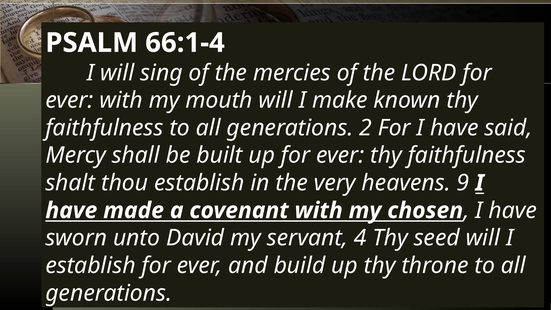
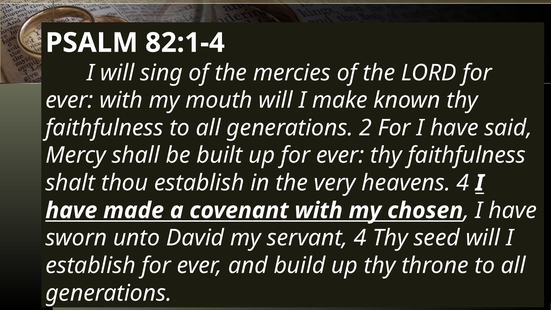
66:1-4: 66:1-4 -> 82:1-4
heavens 9: 9 -> 4
